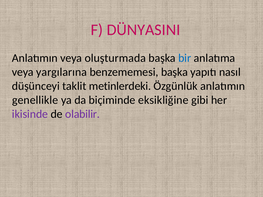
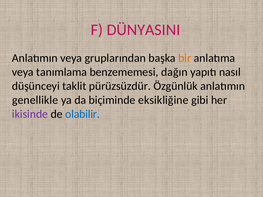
oluşturmada: oluşturmada -> gruplarından
bir colour: blue -> orange
yargılarına: yargılarına -> tanımlama
benzememesi başka: başka -> dağın
metinlerdeki: metinlerdeki -> pürüzsüzdür
olabilir colour: purple -> blue
